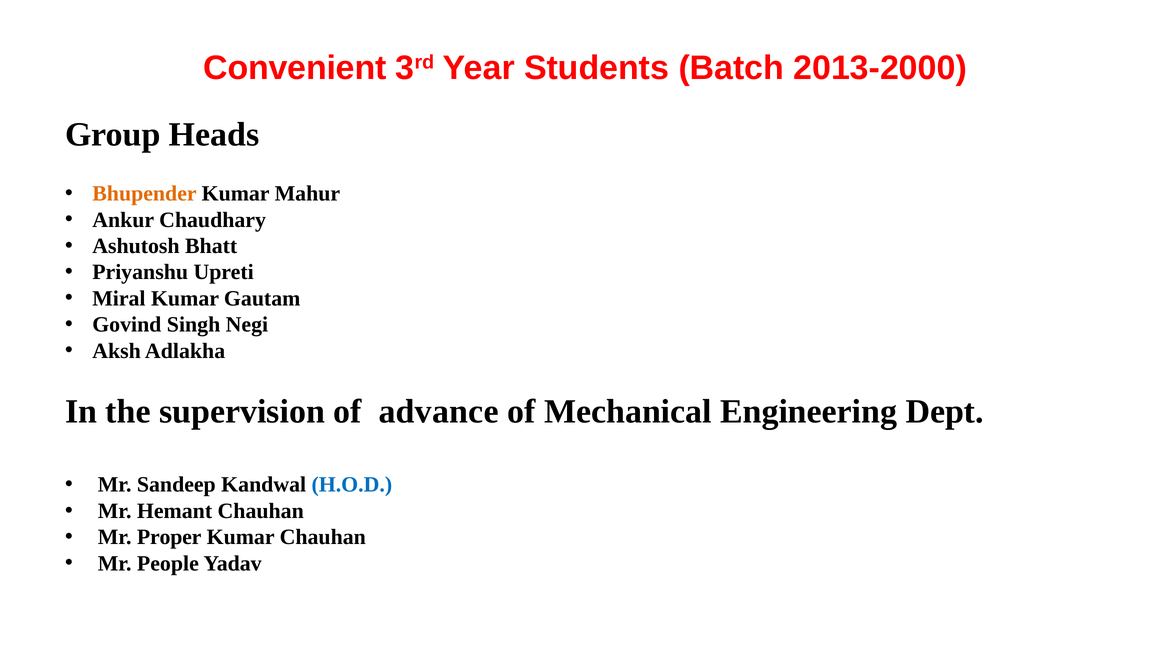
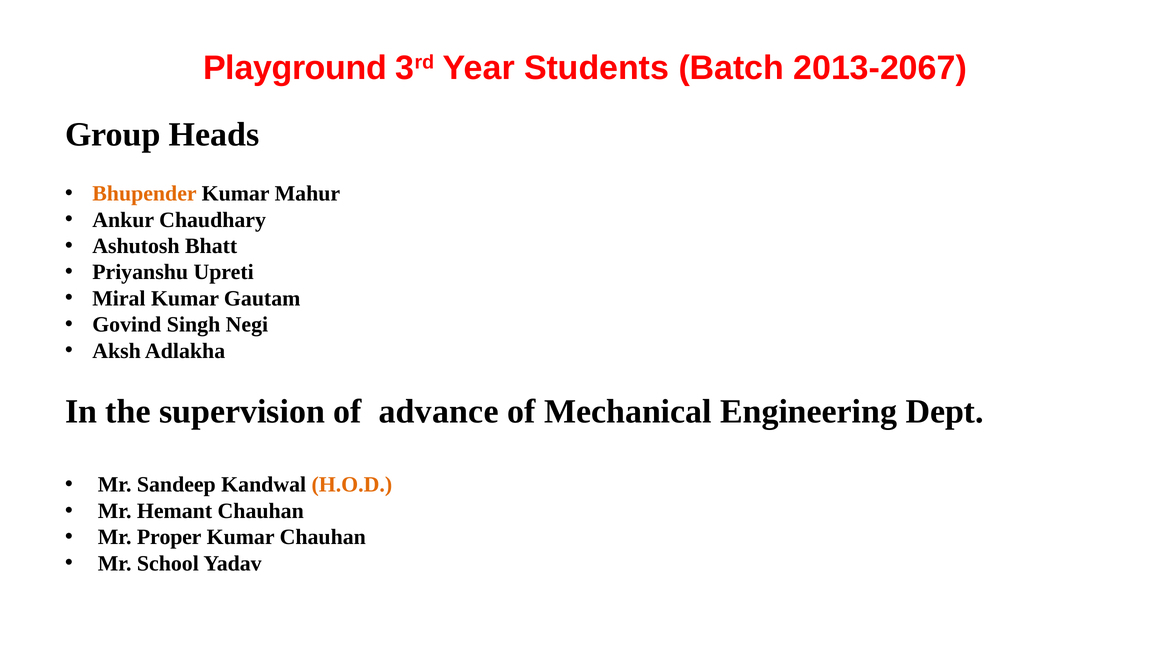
Convenient: Convenient -> Playground
2013-2000: 2013-2000 -> 2013-2067
H.O.D colour: blue -> orange
People: People -> School
